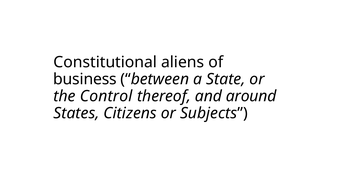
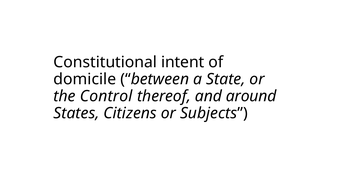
aliens: aliens -> intent
business: business -> domicile
